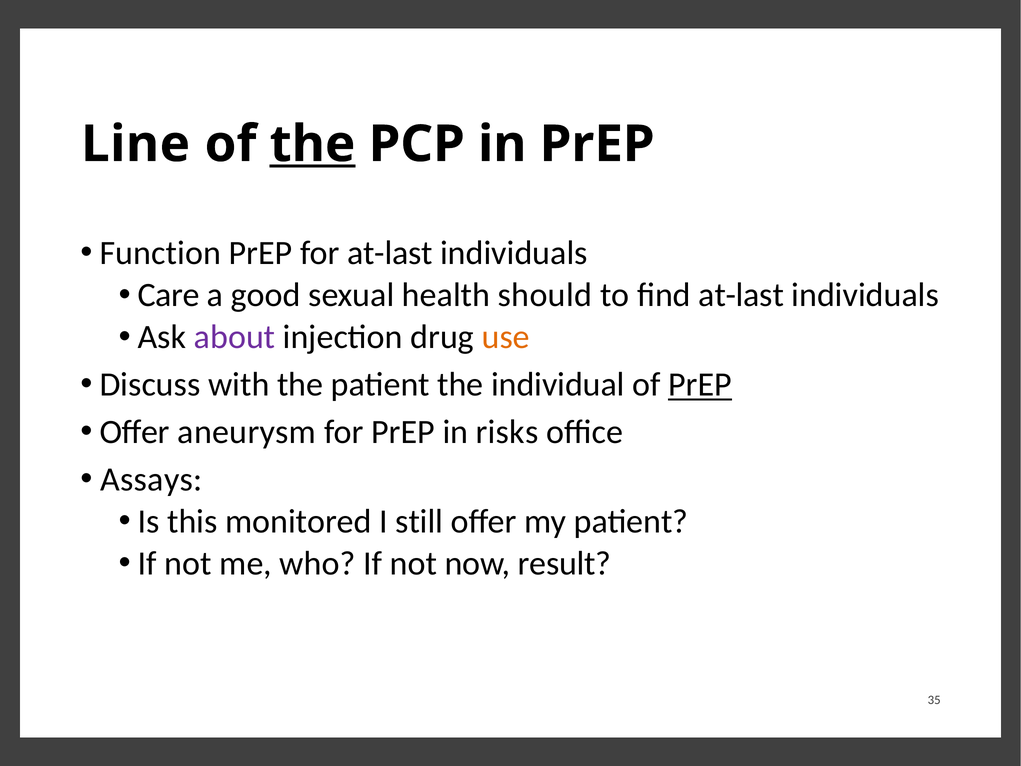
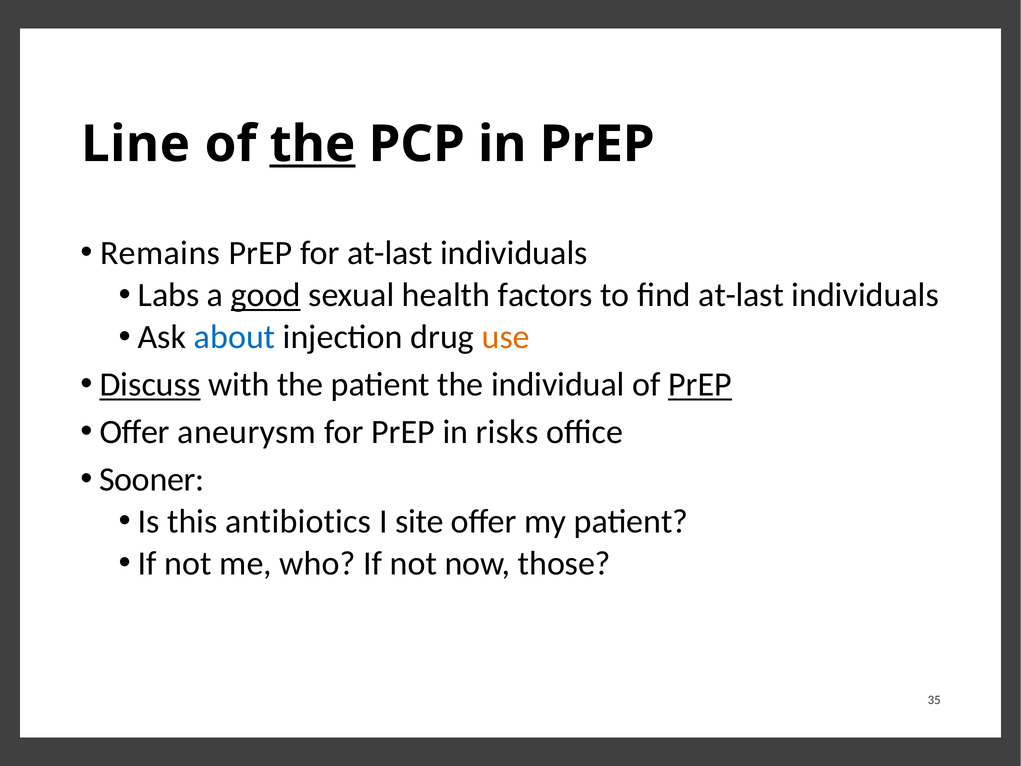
Function: Function -> Remains
Care: Care -> Labs
good underline: none -> present
should: should -> factors
about colour: purple -> blue
Discuss underline: none -> present
Assays: Assays -> Sooner
monitored: monitored -> antibiotics
still: still -> site
result: result -> those
